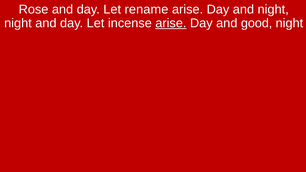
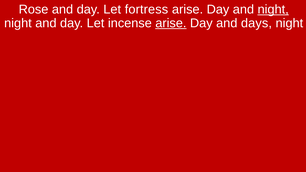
rename: rename -> fortress
night at (273, 9) underline: none -> present
good: good -> days
